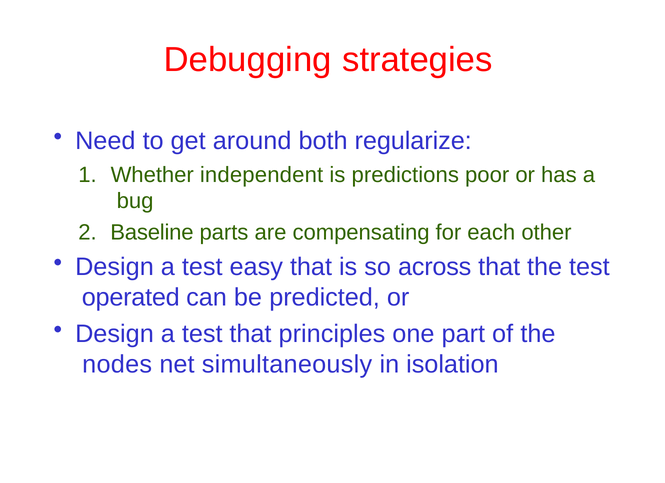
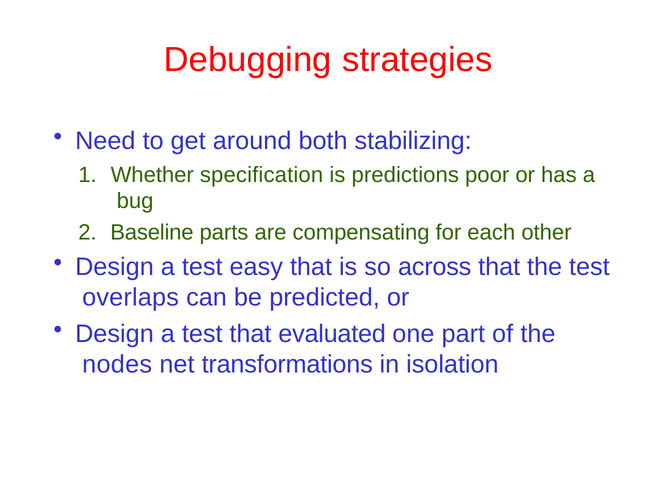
regularize: regularize -> stabilizing
independent: independent -> specification
operated: operated -> overlaps
principles: principles -> evaluated
simultaneously: simultaneously -> transformations
